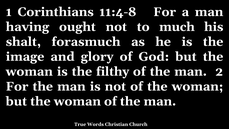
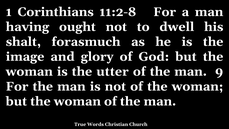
11:4-8: 11:4-8 -> 11:2-8
much: much -> dwell
filthy: filthy -> utter
2: 2 -> 9
